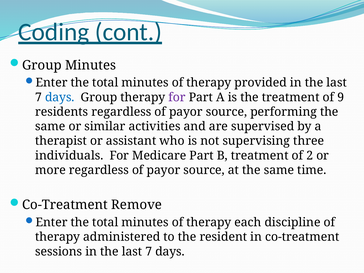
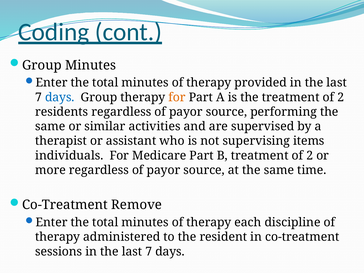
for at (177, 97) colour: purple -> orange
the treatment of 9: 9 -> 2
three: three -> items
